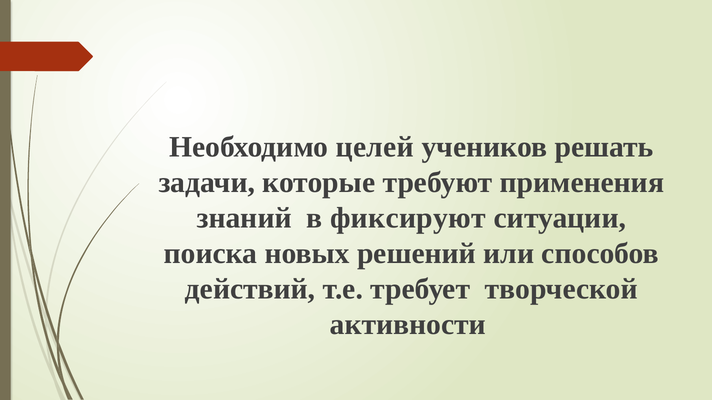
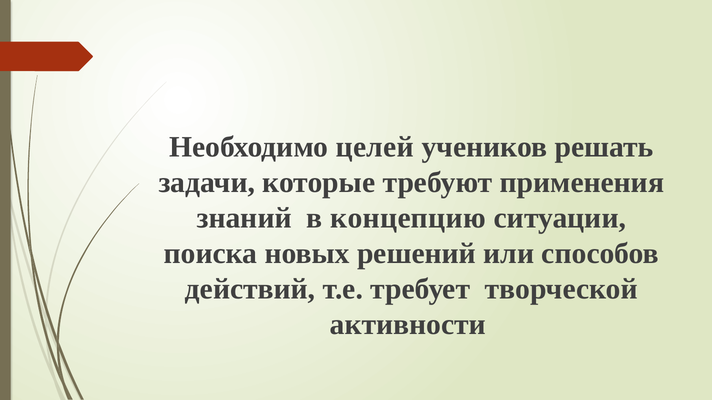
фиксируют: фиксируют -> концепцию
